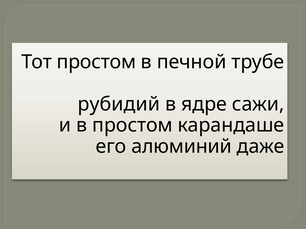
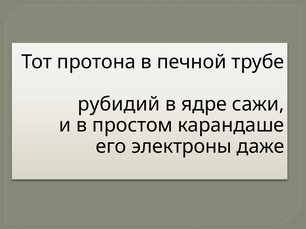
Тот простом: простом -> протона
алюминий: алюминий -> электроны
